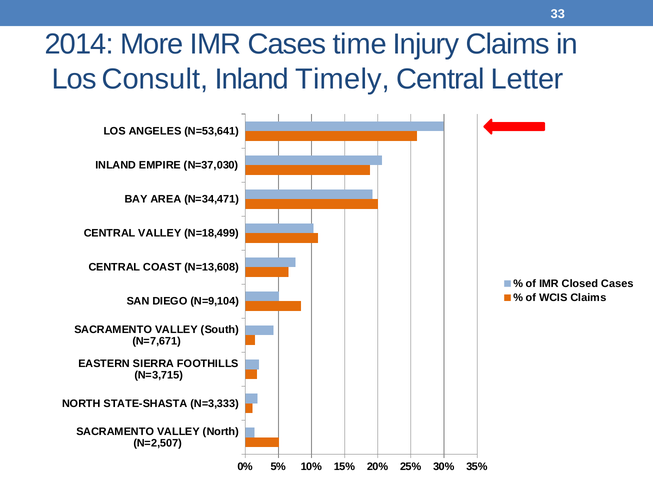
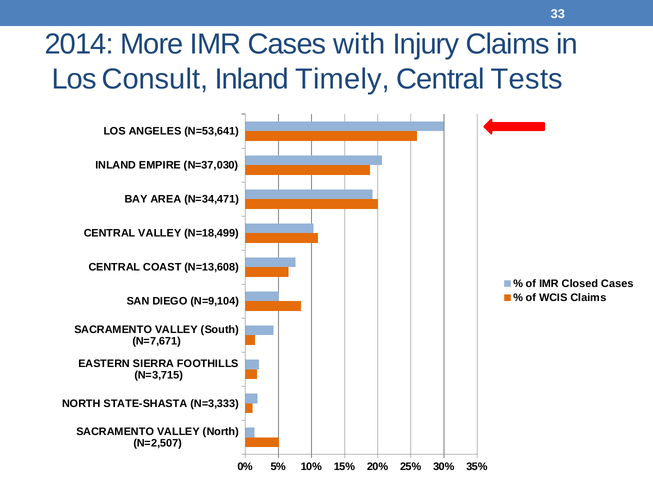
time: time -> with
Letter: Letter -> Tests
